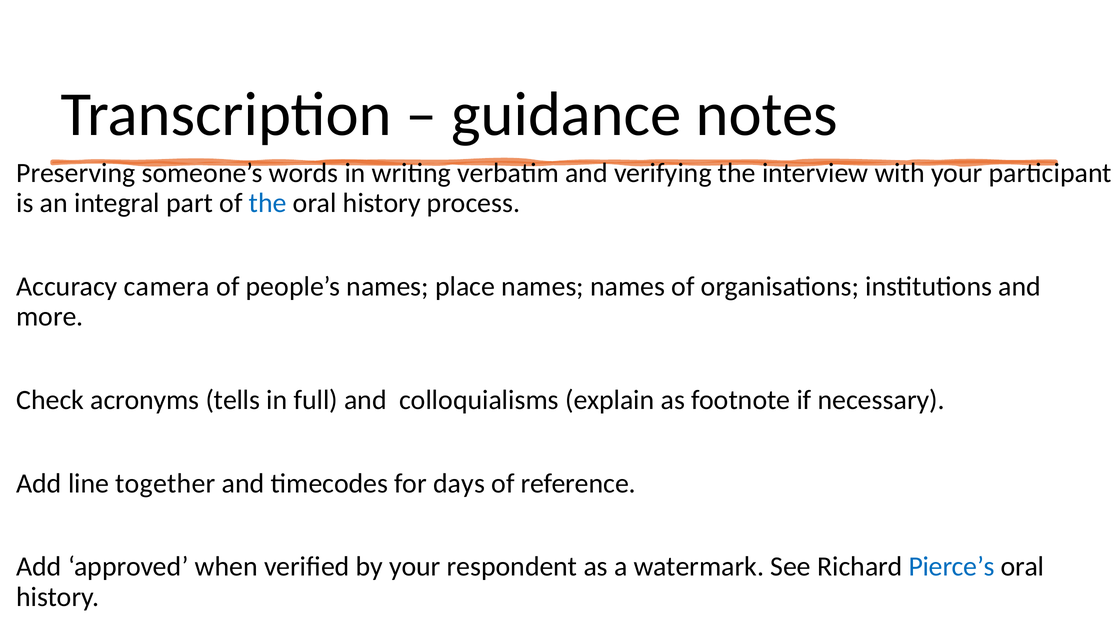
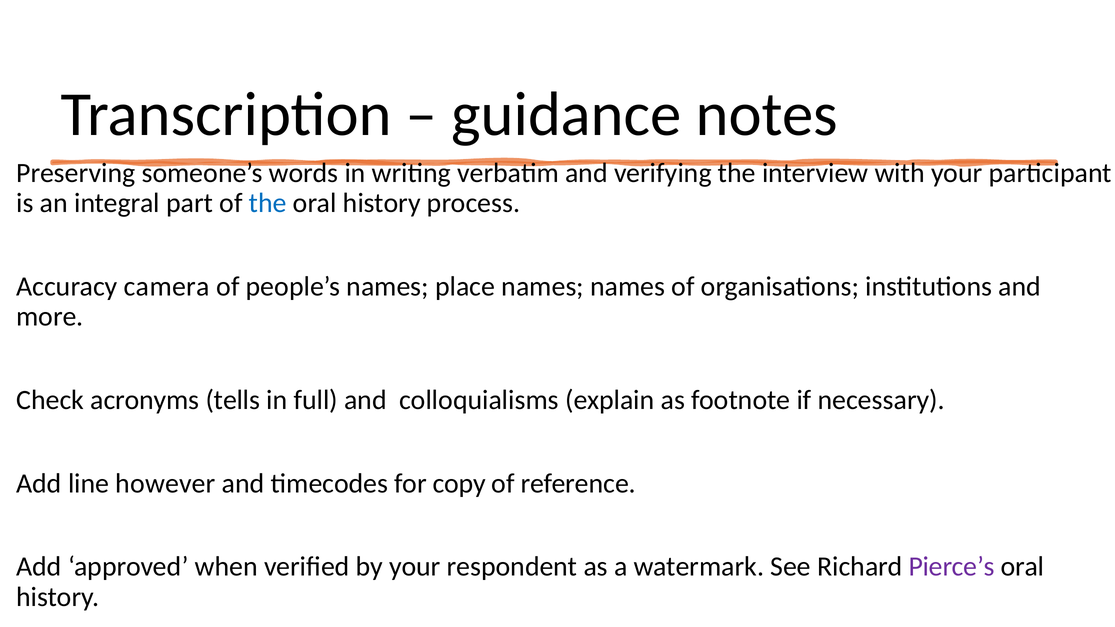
together: together -> however
days: days -> copy
Pierce’s colour: blue -> purple
